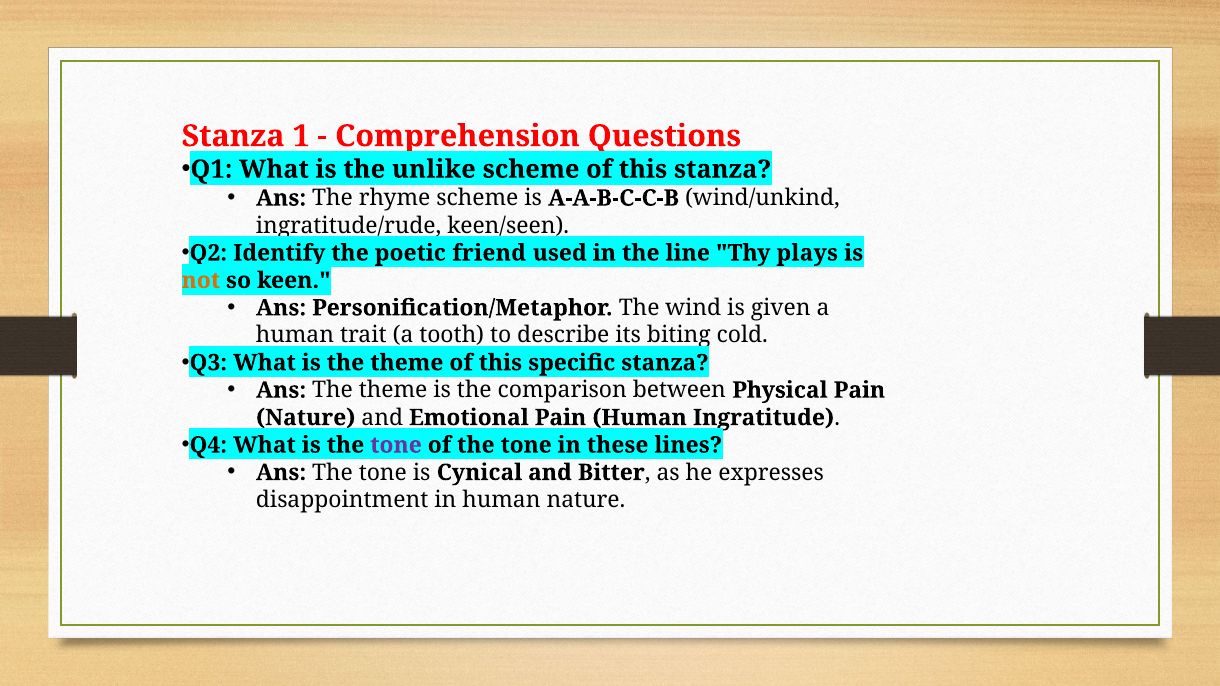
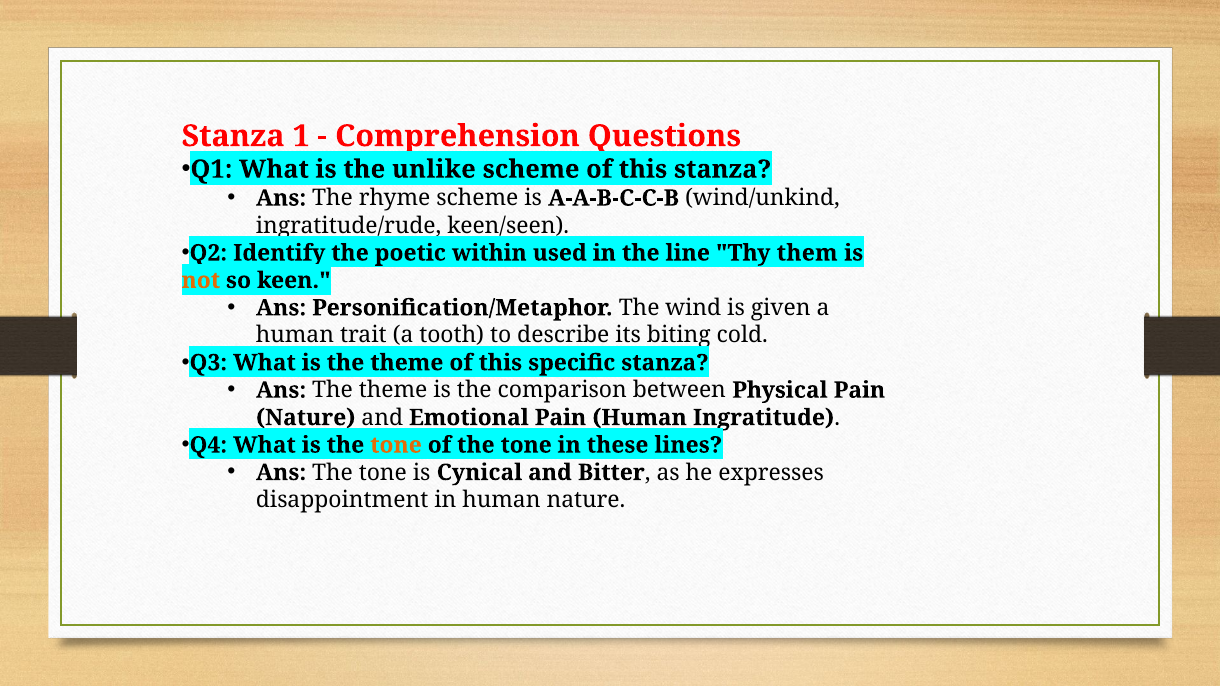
friend: friend -> within
plays: plays -> them
tone at (396, 445) colour: purple -> orange
